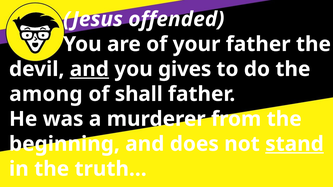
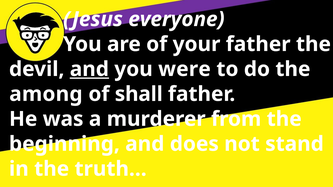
offended: offended -> everyone
gives: gives -> were
stand underline: present -> none
